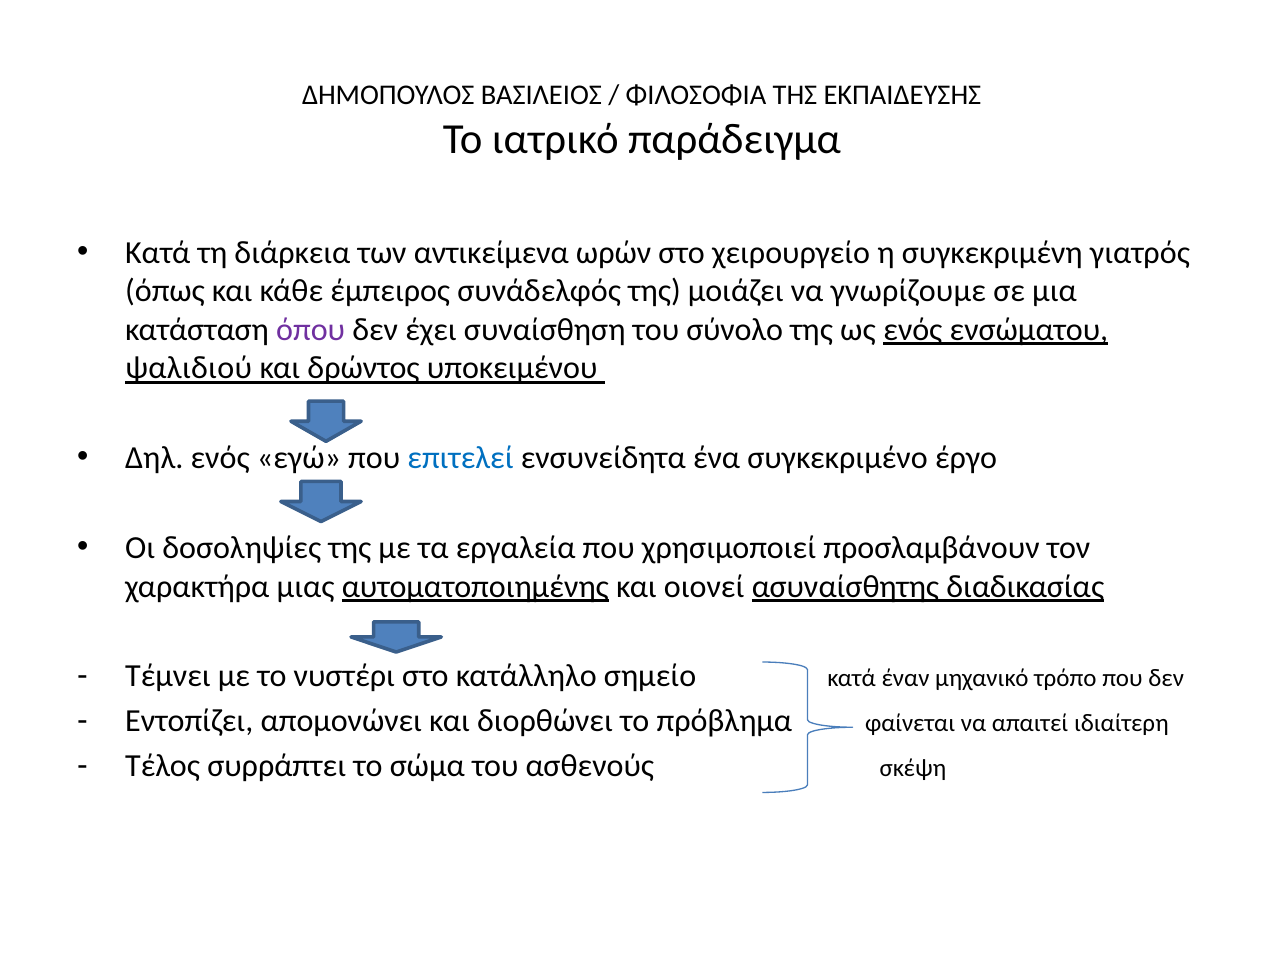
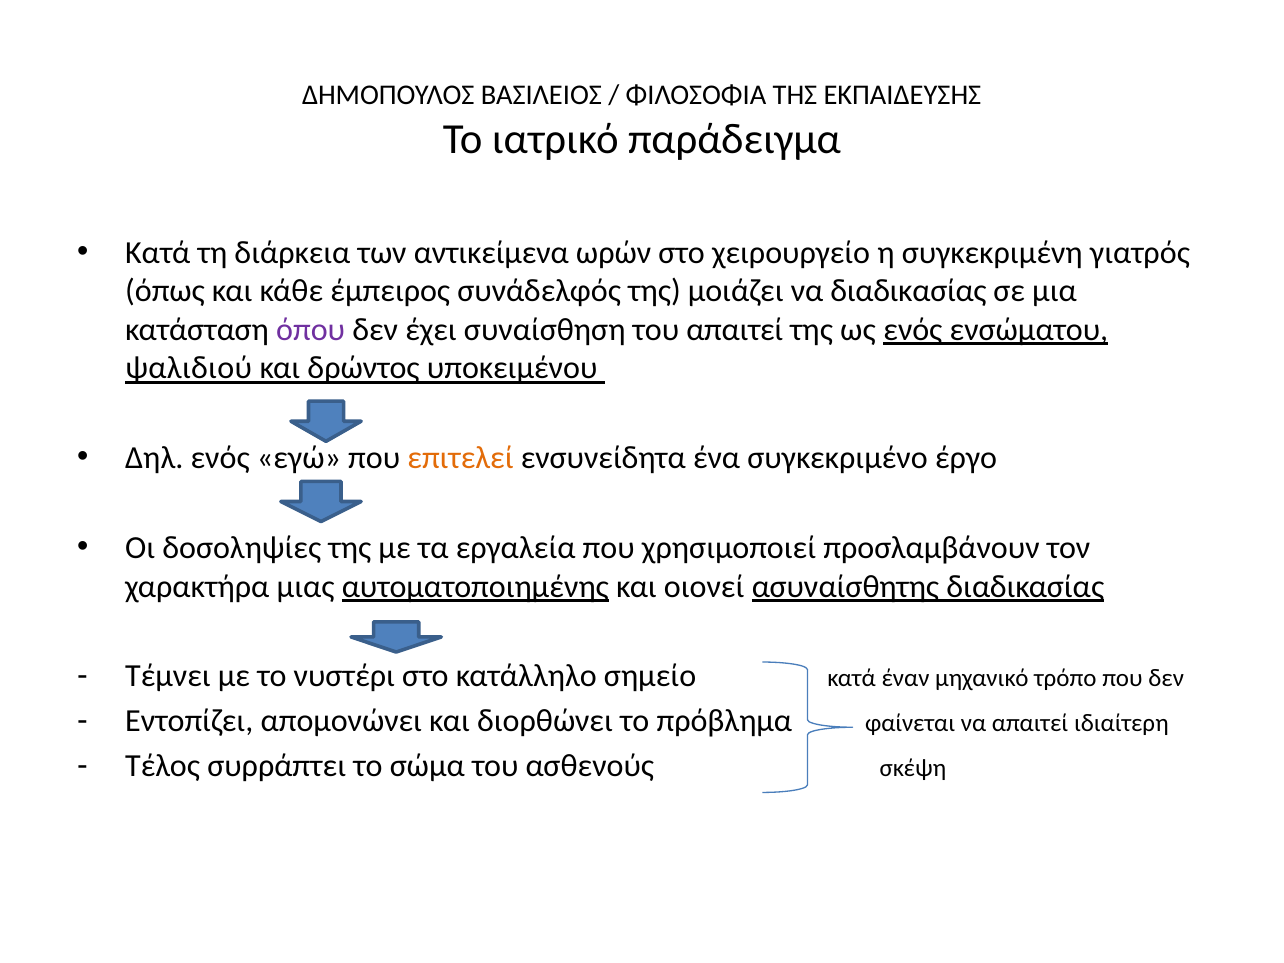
να γνωρίζουμε: γνωρίζουμε -> διαδικασίας
του σύνολο: σύνολο -> απαιτεί
επιτελεί colour: blue -> orange
